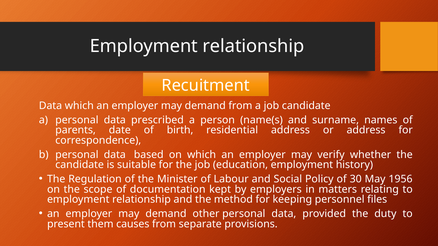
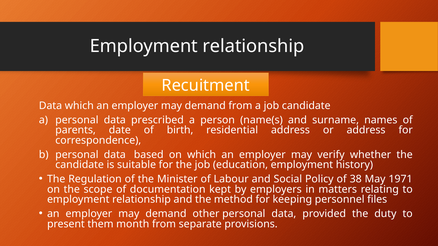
30: 30 -> 38
1956: 1956 -> 1971
causes: causes -> month
